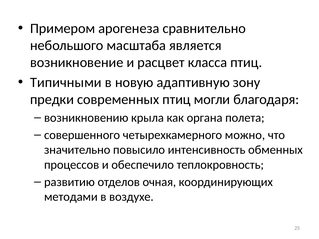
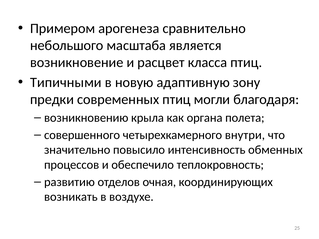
можно: можно -> внутри
методами: методами -> возникать
